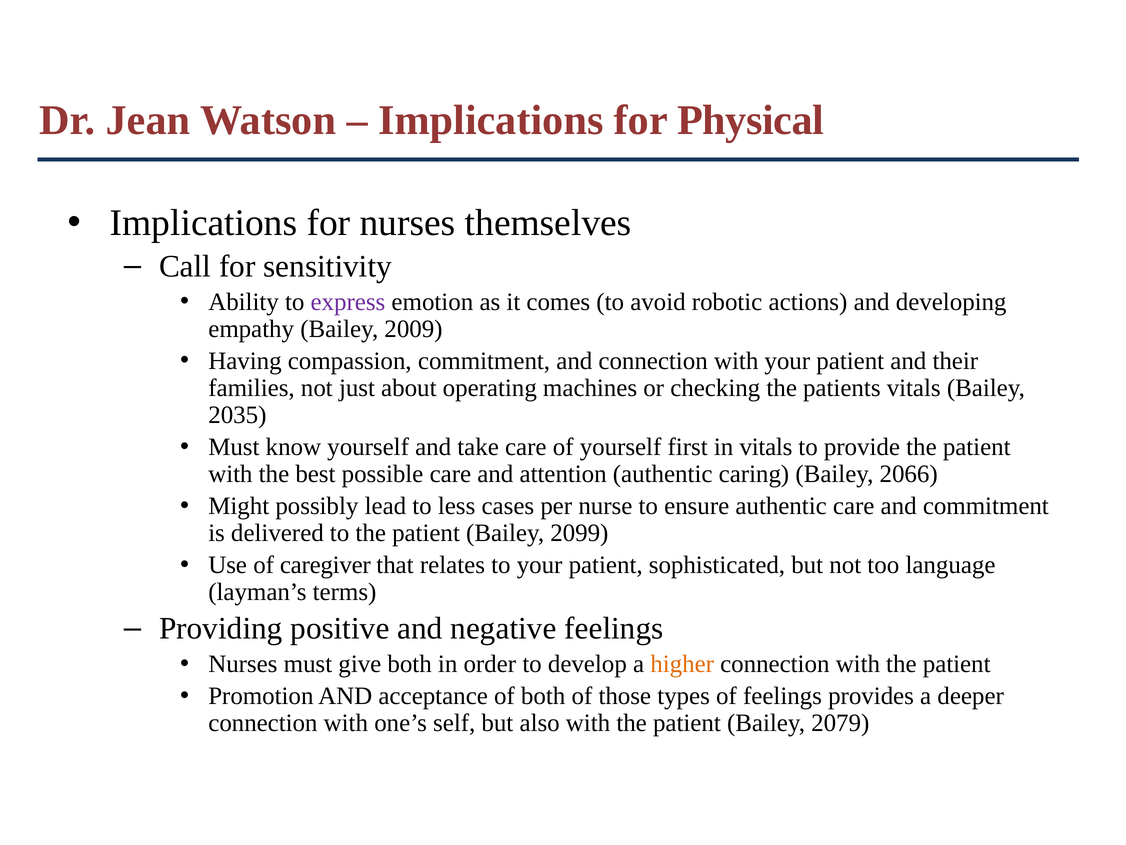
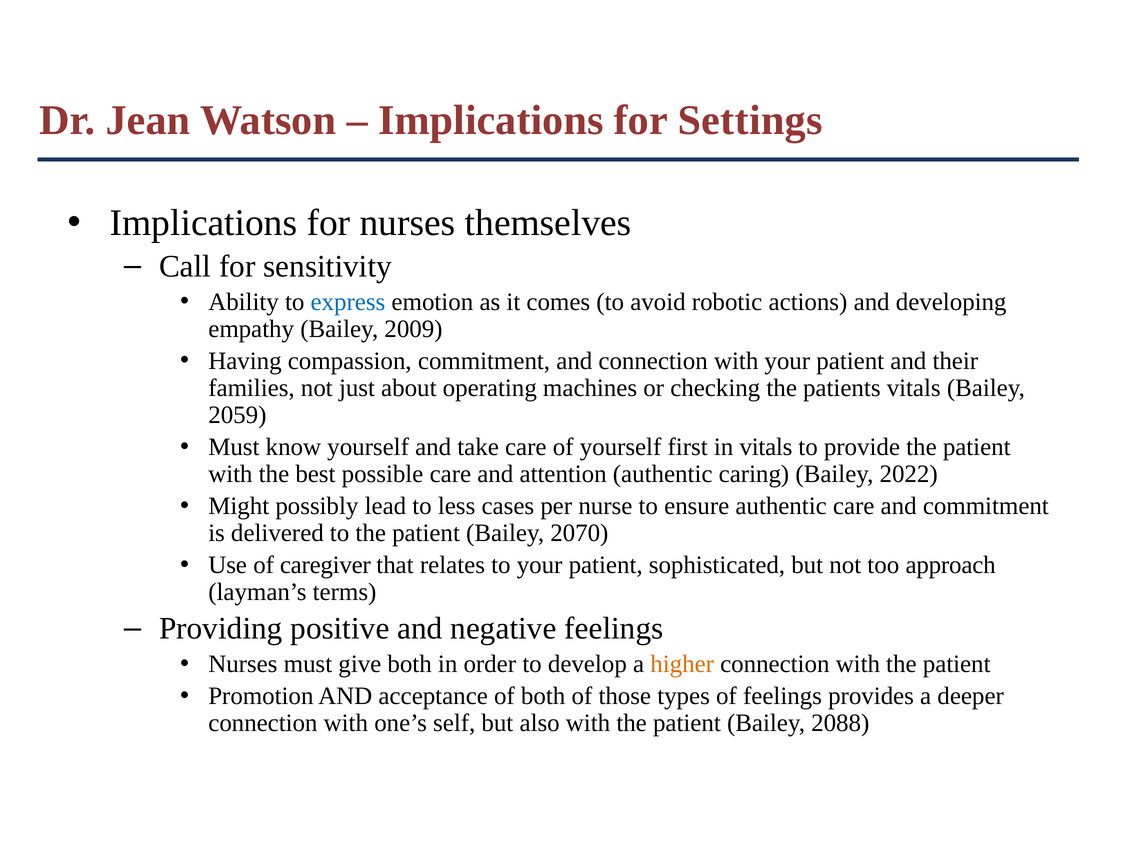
Physical: Physical -> Settings
express colour: purple -> blue
2035: 2035 -> 2059
2066: 2066 -> 2022
2099: 2099 -> 2070
language: language -> approach
2079: 2079 -> 2088
